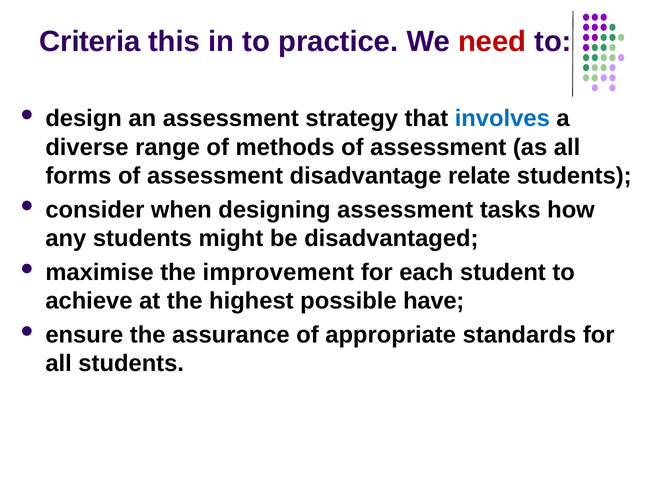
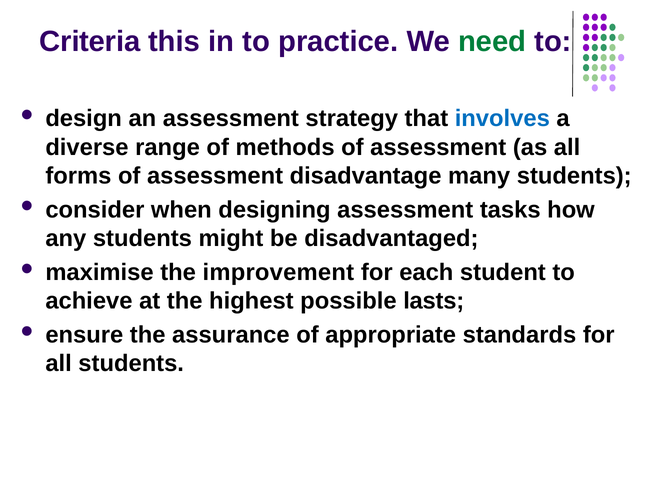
need colour: red -> green
relate: relate -> many
have: have -> lasts
